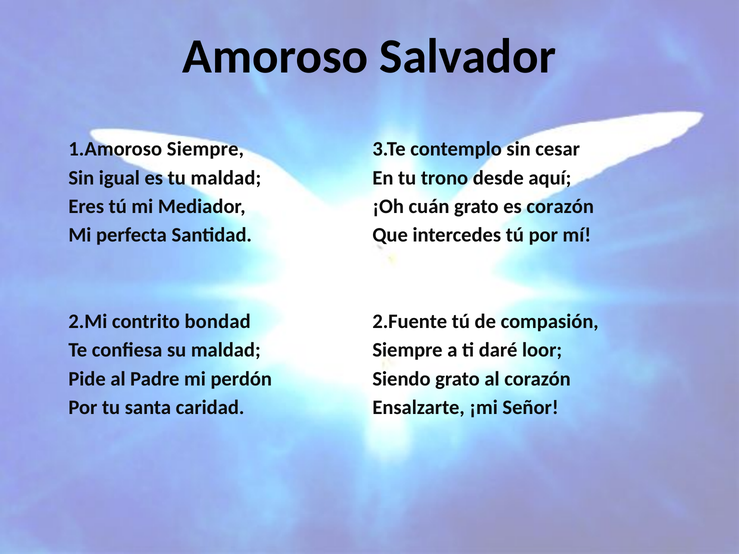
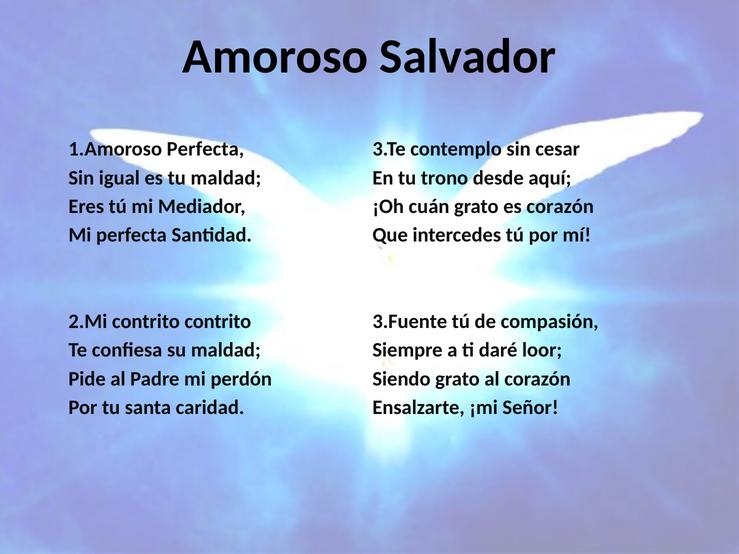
1.Amoroso Siempre: Siempre -> Perfecta
contrito bondad: bondad -> contrito
2.Fuente: 2.Fuente -> 3.Fuente
